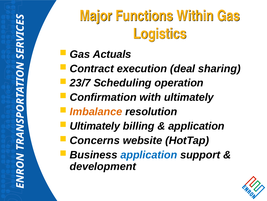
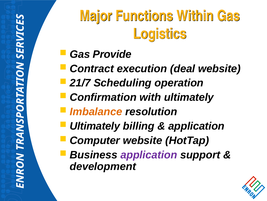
Actuals: Actuals -> Provide
deal sharing: sharing -> website
23/7: 23/7 -> 21/7
Concerns: Concerns -> Computer
application at (149, 154) colour: blue -> purple
